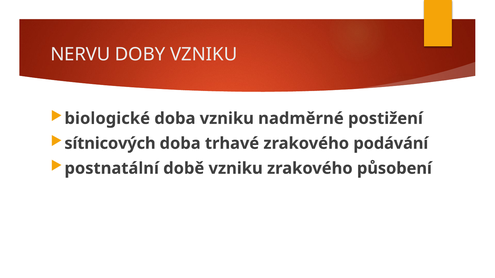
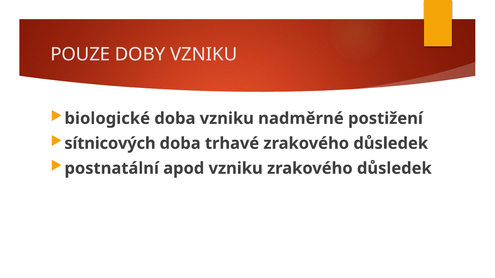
NERVU: NERVU -> POUZE
podávání at (391, 144): podávání -> důsledek
době: době -> apod
vzniku zrakového působení: působení -> důsledek
